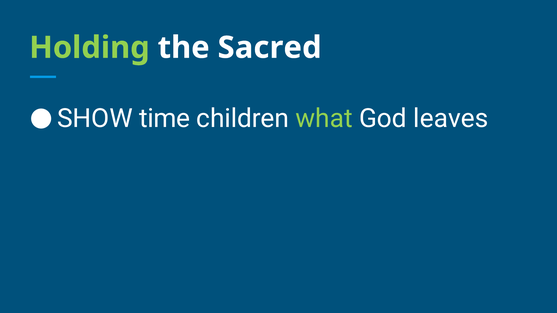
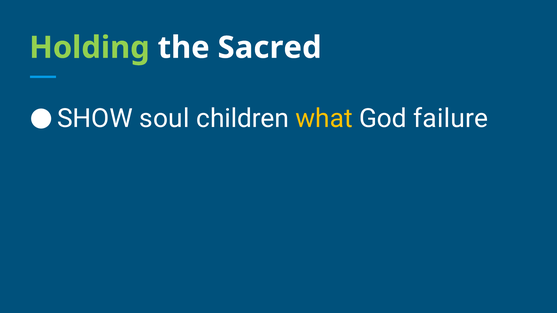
time: time -> soul
what colour: light green -> yellow
leaves: leaves -> failure
